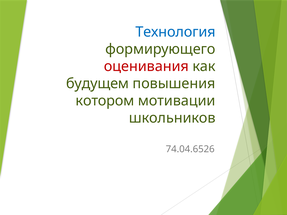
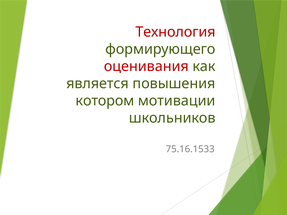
Технология colour: blue -> red
будущем: будущем -> является
74.04.6526: 74.04.6526 -> 75.16.1533
